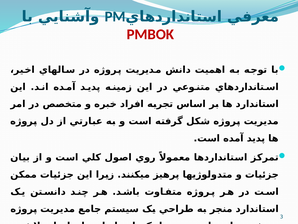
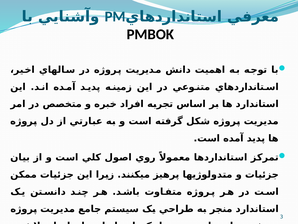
PMBOK colour: red -> black
